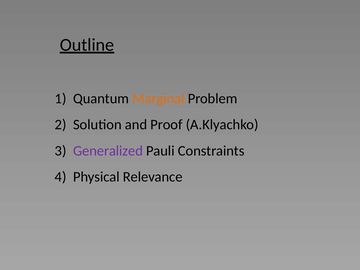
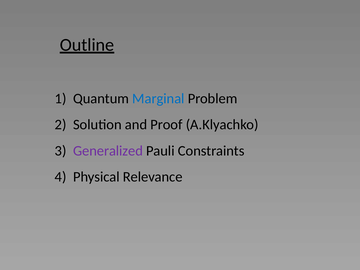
Marginal colour: orange -> blue
